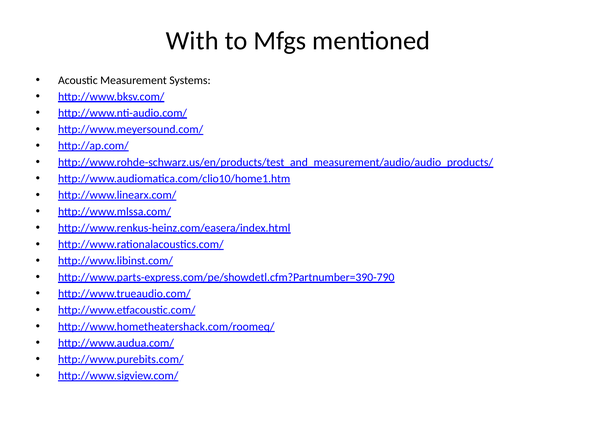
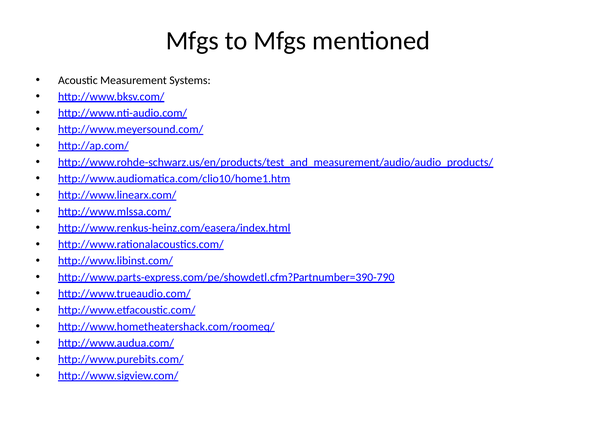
With at (192, 41): With -> Mfgs
